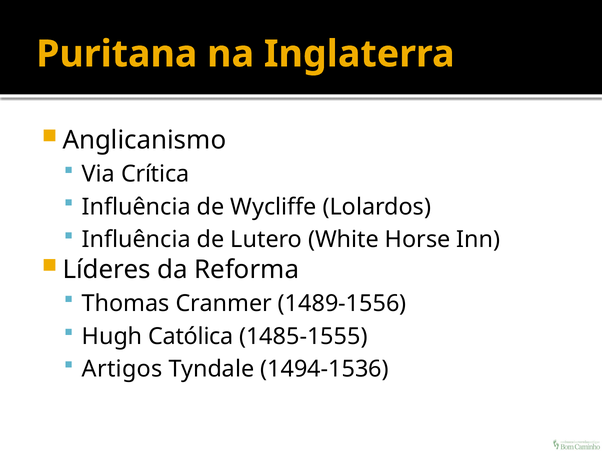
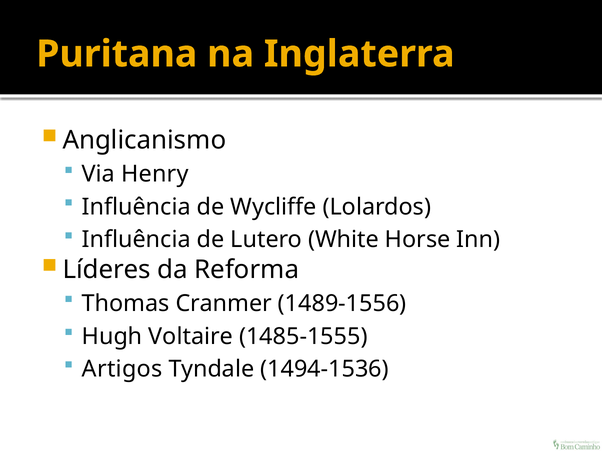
Crítica: Crítica -> Henry
Católica: Católica -> Voltaire
